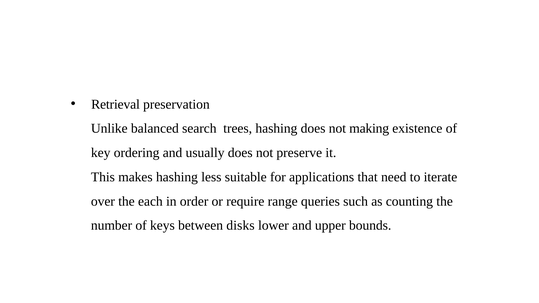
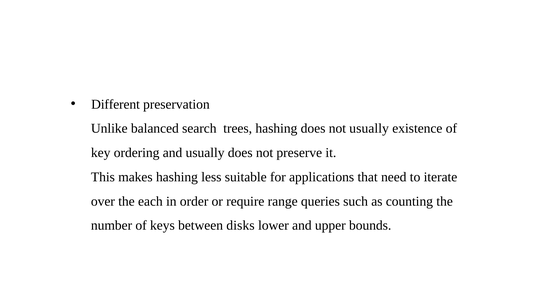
Retrieval: Retrieval -> Different
not making: making -> usually
